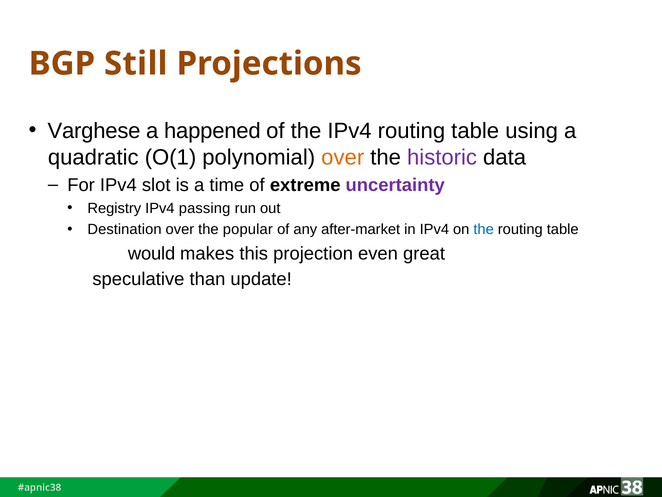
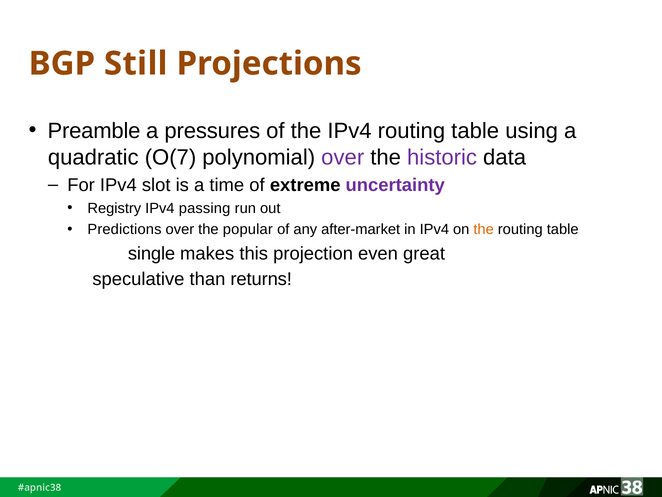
Varghese: Varghese -> Preamble
happened: happened -> pressures
O(1: O(1 -> O(7
over at (343, 157) colour: orange -> purple
Destination: Destination -> Predictions
the at (484, 229) colour: blue -> orange
would: would -> single
update: update -> returns
